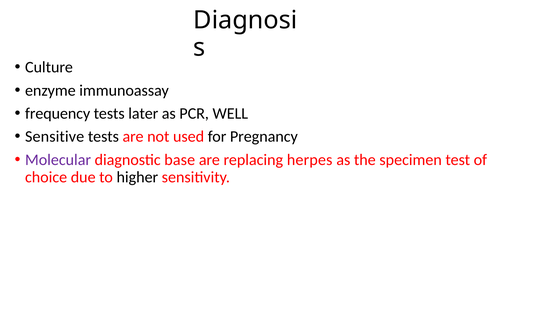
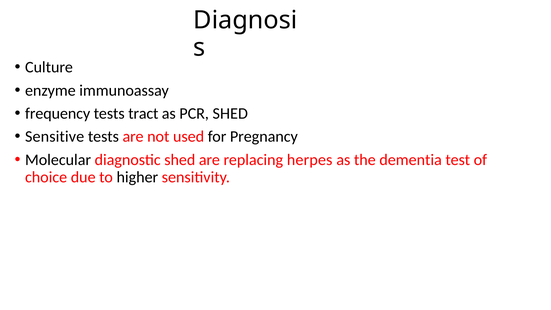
later: later -> tract
PCR WELL: WELL -> SHED
Molecular colour: purple -> black
diagnostic base: base -> shed
specimen: specimen -> dementia
